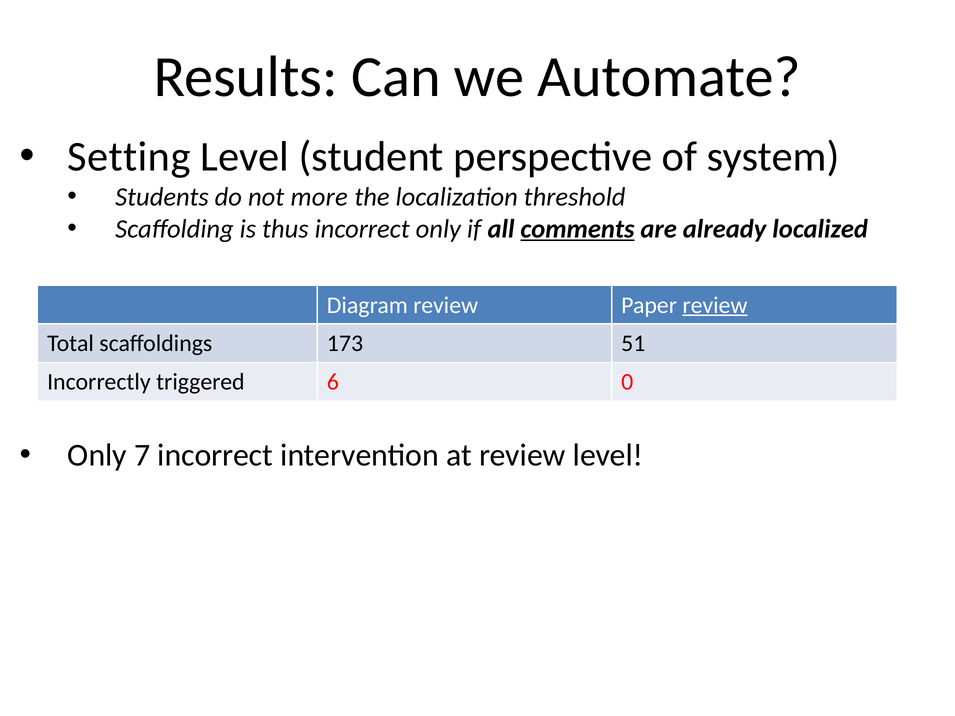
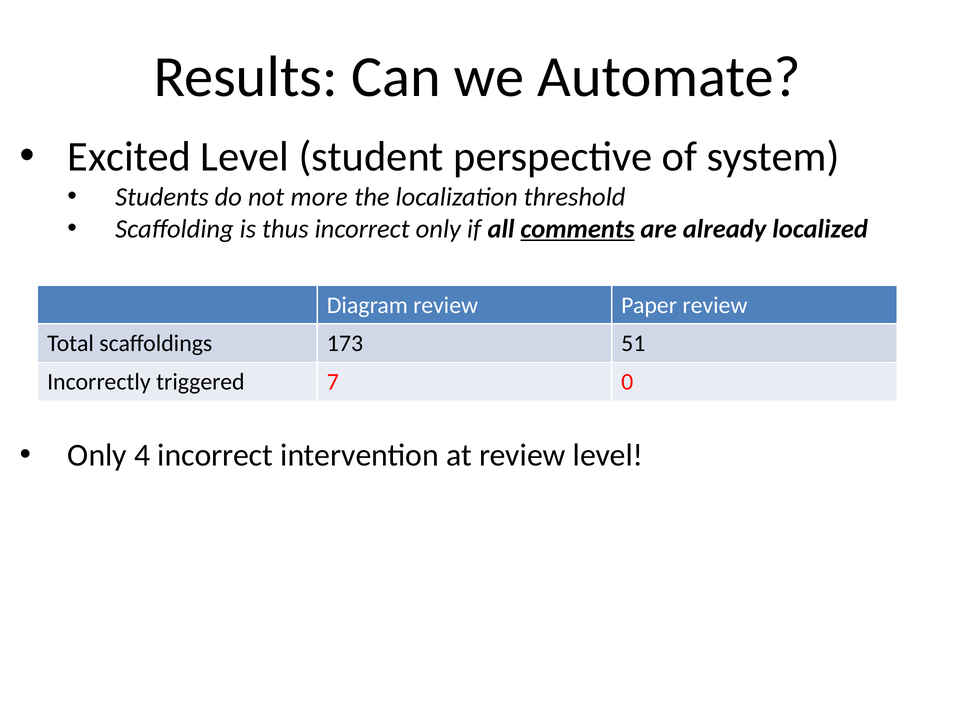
Setting: Setting -> Excited
review at (715, 305) underline: present -> none
6: 6 -> 7
7: 7 -> 4
